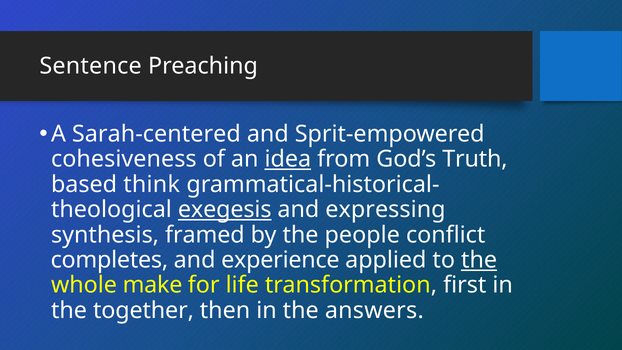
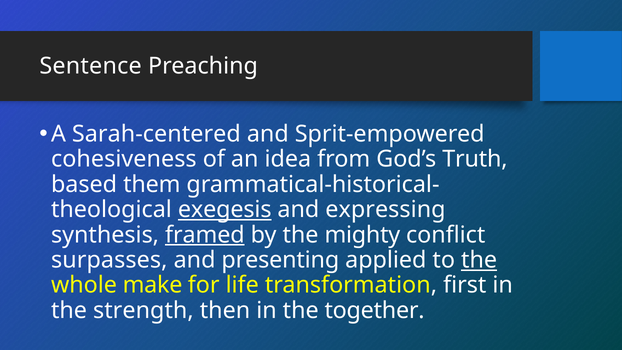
idea underline: present -> none
think: think -> them
framed underline: none -> present
people: people -> mighty
completes: completes -> surpasses
experience: experience -> presenting
together: together -> strength
answers: answers -> together
